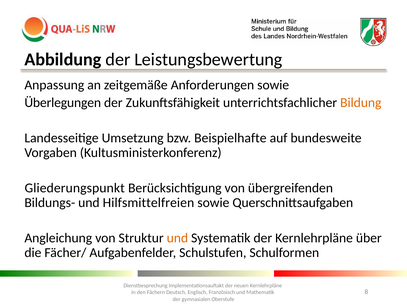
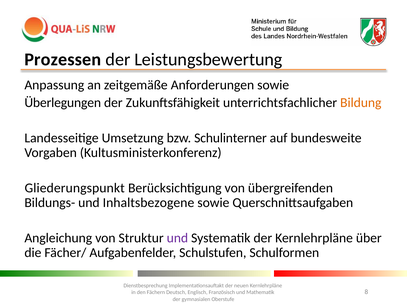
Abbildung: Abbildung -> Prozessen
Beispielhafte: Beispielhafte -> Schulinterner
Hilfsmittelfreien: Hilfsmittelfreien -> Inhaltsbezogene
und at (177, 237) colour: orange -> purple
